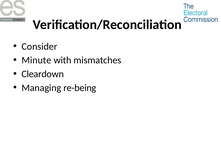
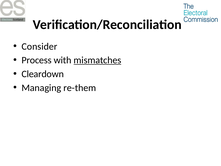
Minute: Minute -> Process
mismatches underline: none -> present
re-being: re-being -> re-them
